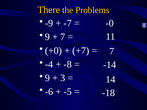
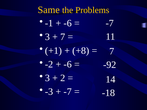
There: There -> Same
-9: -9 -> -1
-7 at (68, 23): -7 -> -6
-0 at (110, 23): -0 -> -7
9 at (47, 37): 9 -> 3
+0: +0 -> +1
+7: +7 -> +8
-4: -4 -> -2
-8 at (68, 64): -8 -> -6
-14: -14 -> -92
9 at (47, 78): 9 -> 3
3: 3 -> 2
-6: -6 -> -3
-5 at (68, 92): -5 -> -7
